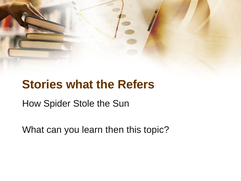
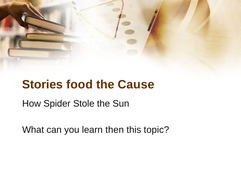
Stories what: what -> food
Refers: Refers -> Cause
